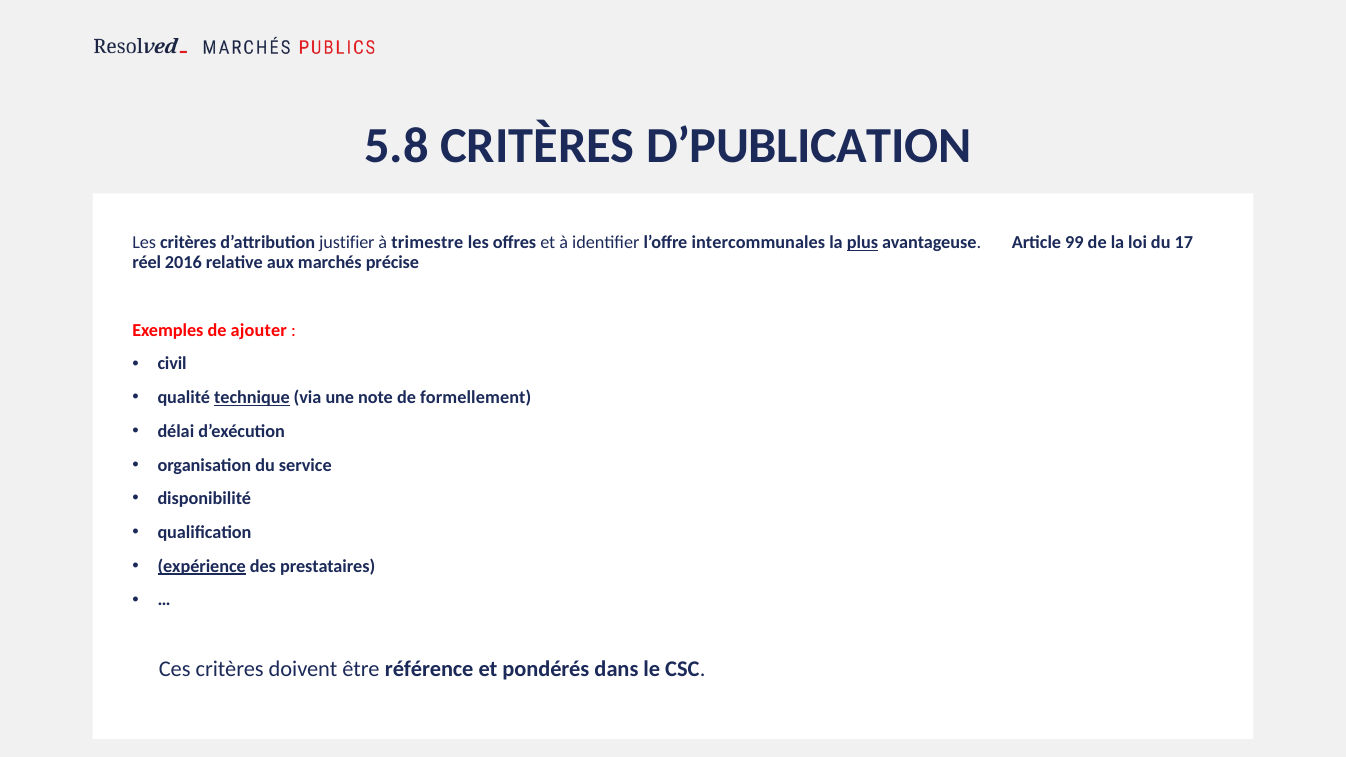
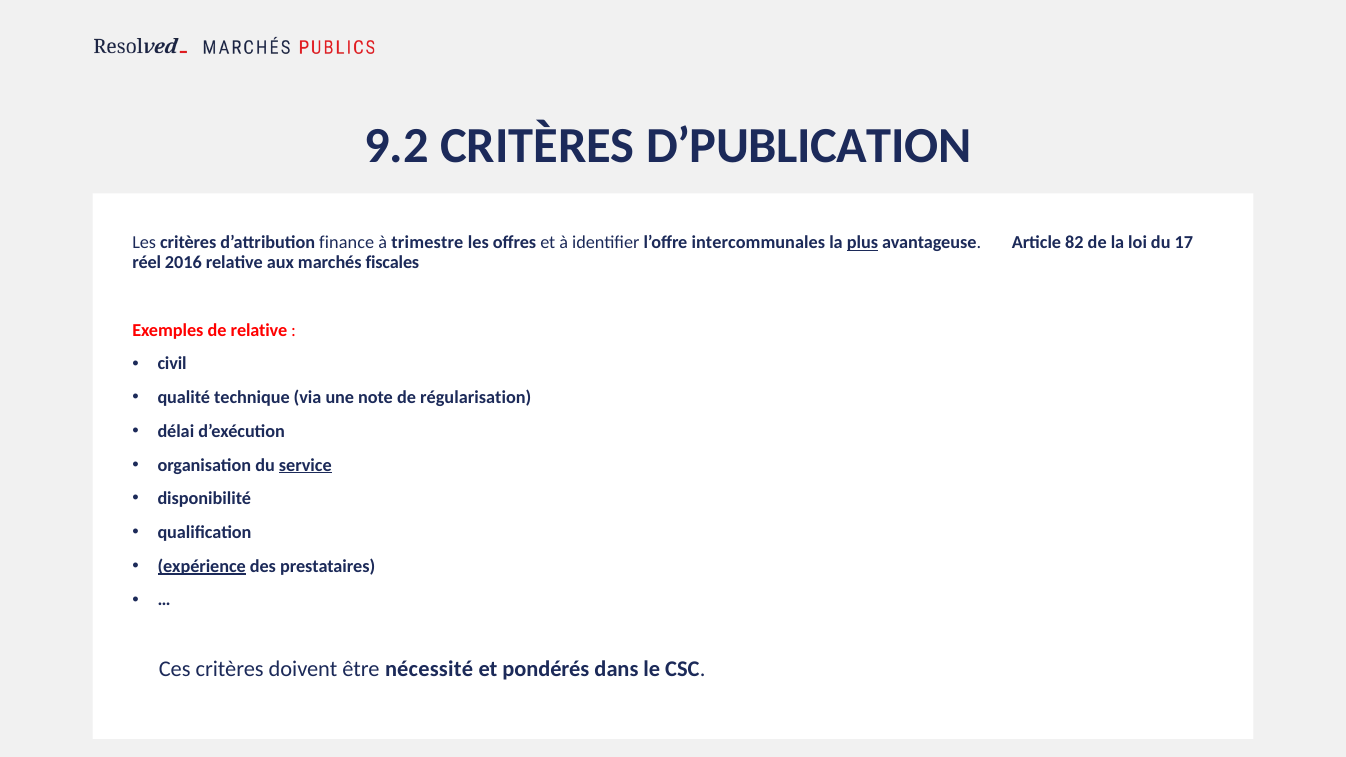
5.8: 5.8 -> 9.2
justifier: justifier -> finance
99: 99 -> 82
précise: précise -> fiscales
de ajouter: ajouter -> relative
technique underline: present -> none
formellement: formellement -> régularisation
service underline: none -> present
référence: référence -> nécessité
